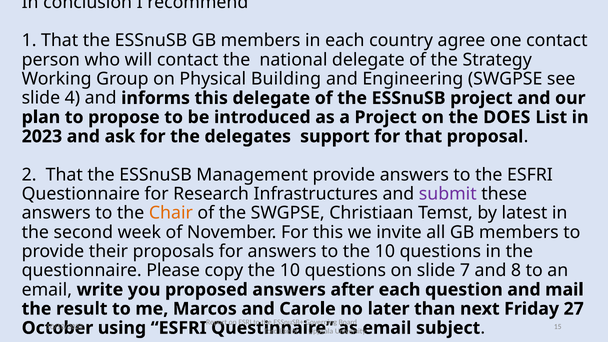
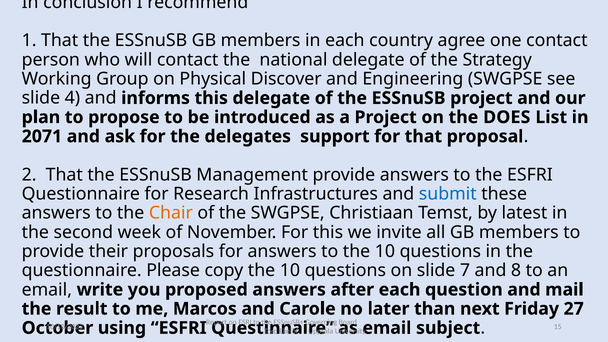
Building: Building -> Discover
2023: 2023 -> 2071
submit colour: purple -> blue
